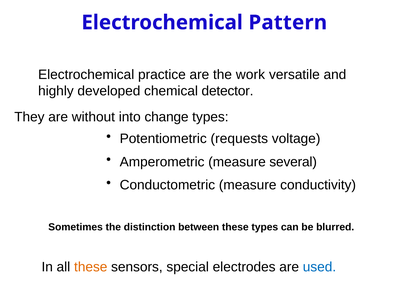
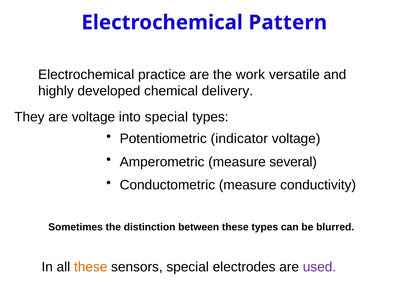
detector: detector -> delivery
are without: without -> voltage
into change: change -> special
requests: requests -> indicator
used colour: blue -> purple
